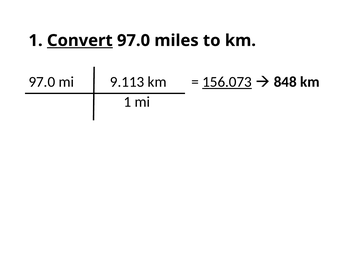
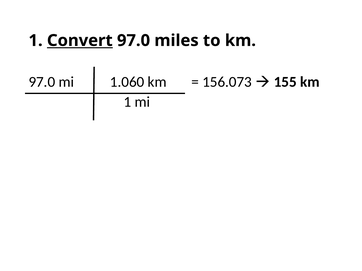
9.113: 9.113 -> 1.060
156.073 underline: present -> none
848: 848 -> 155
